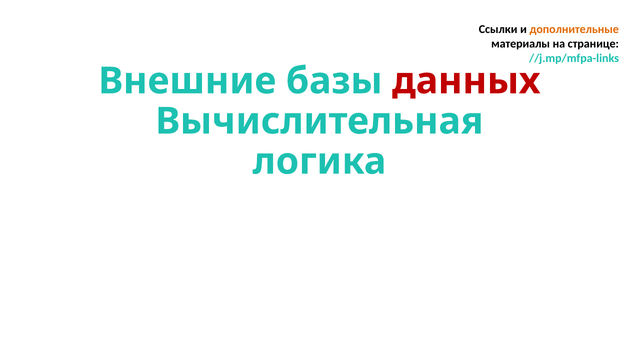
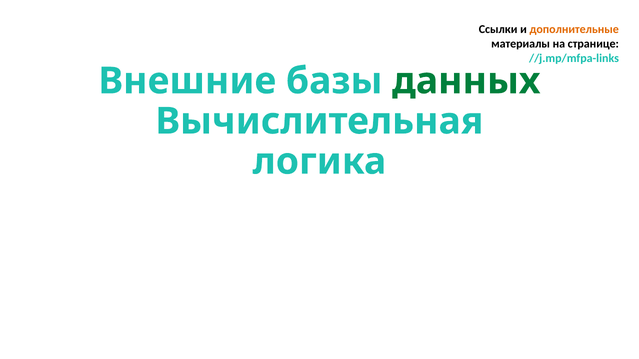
данных colour: red -> green
